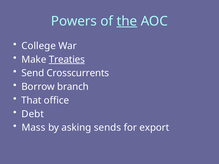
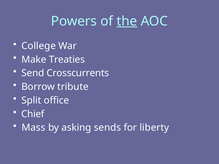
Treaties underline: present -> none
branch: branch -> tribute
That: That -> Split
Debt: Debt -> Chief
export: export -> liberty
